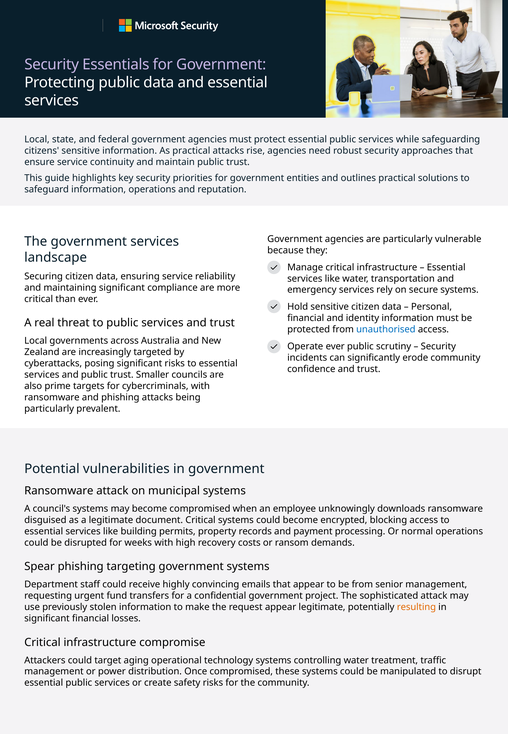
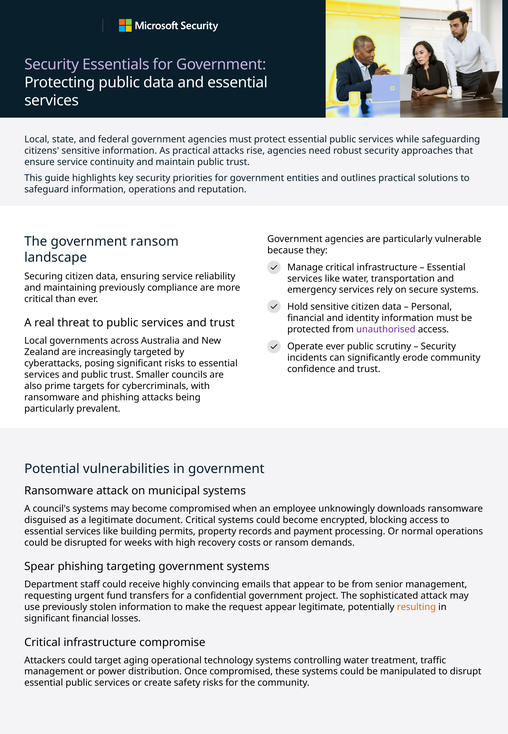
government services: services -> ransom
maintaining significant: significant -> previously
unauthorised colour: blue -> purple
